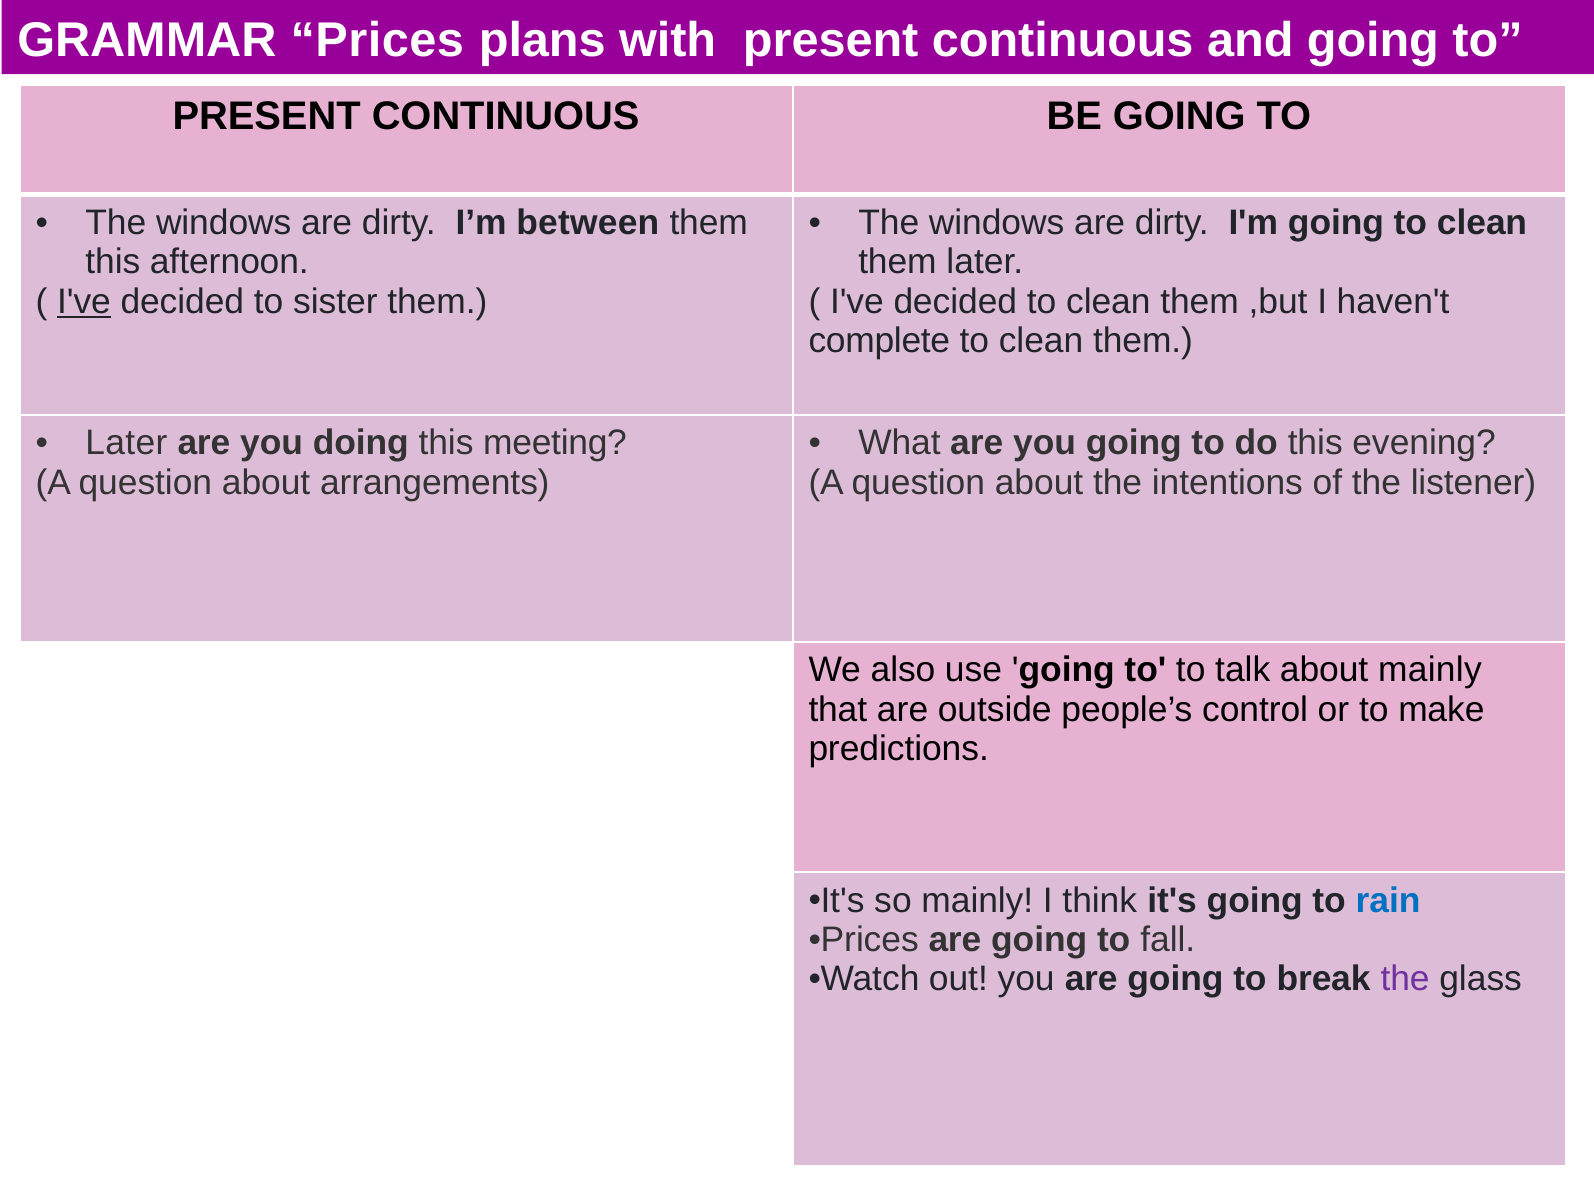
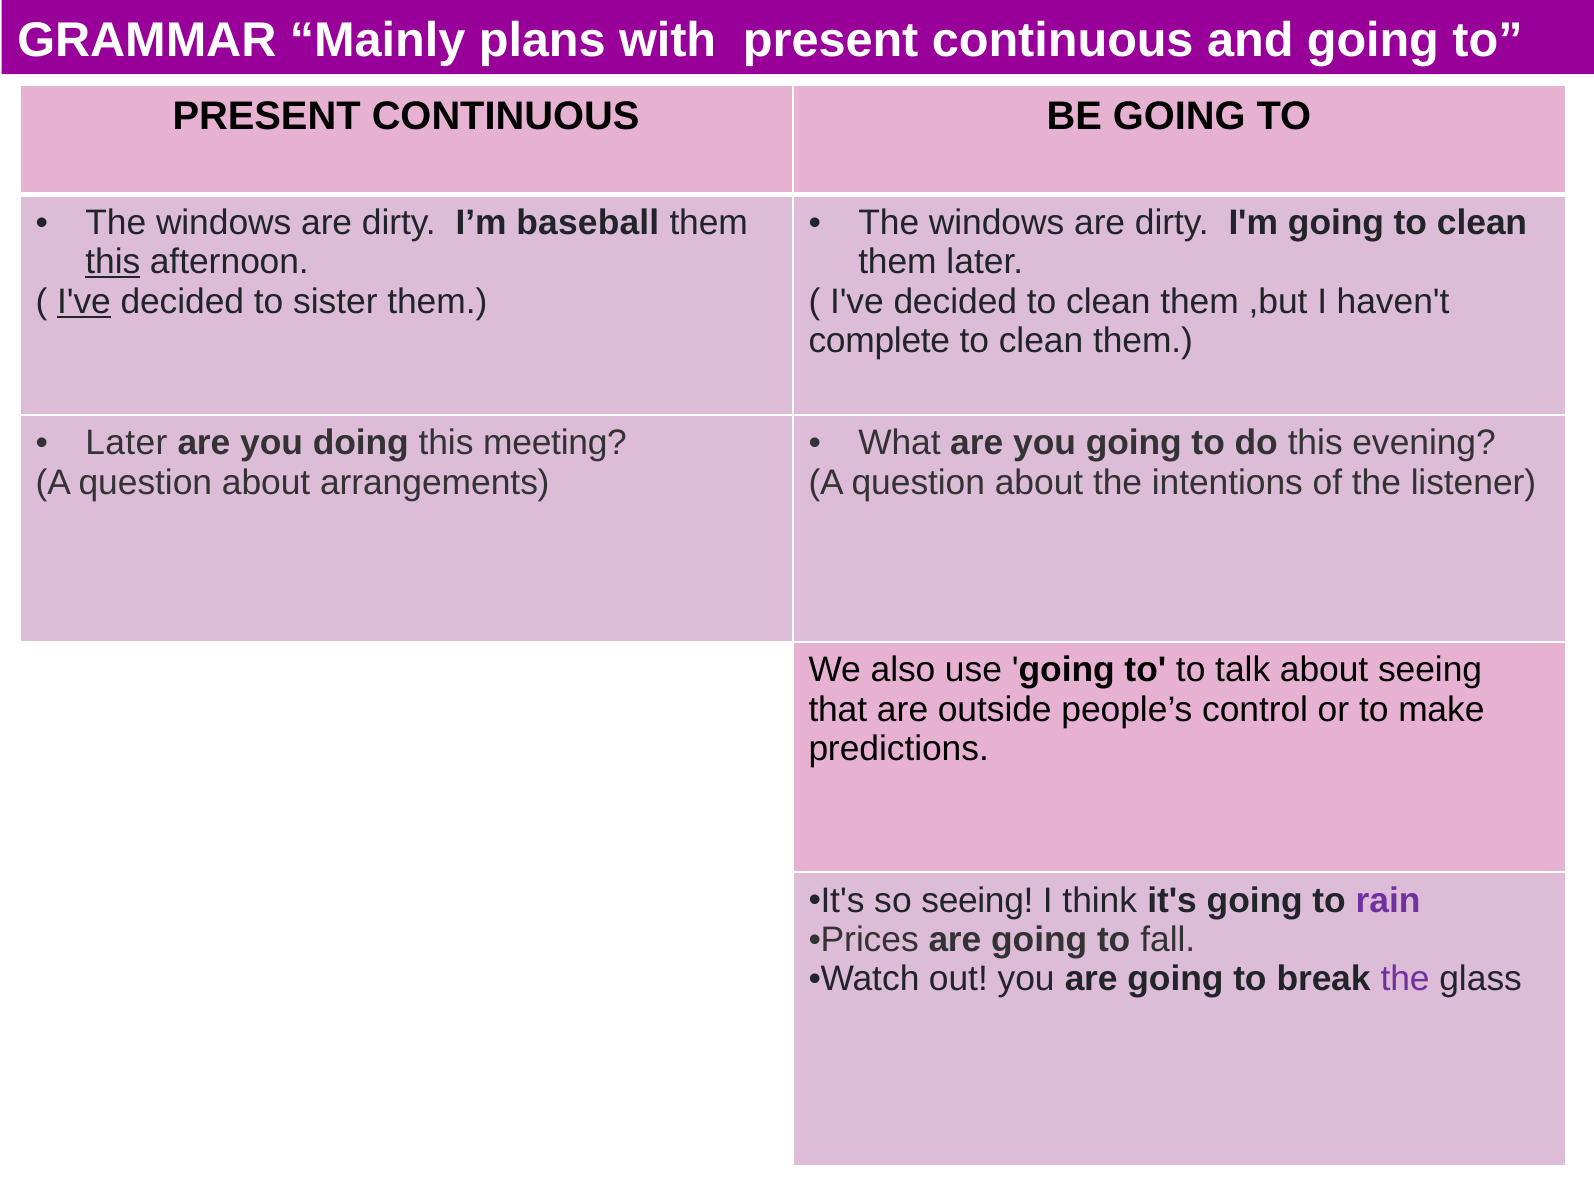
GRAMMAR Prices: Prices -> Mainly
between: between -> baseball
this at (113, 262) underline: none -> present
about mainly: mainly -> seeing
so mainly: mainly -> seeing
rain colour: blue -> purple
